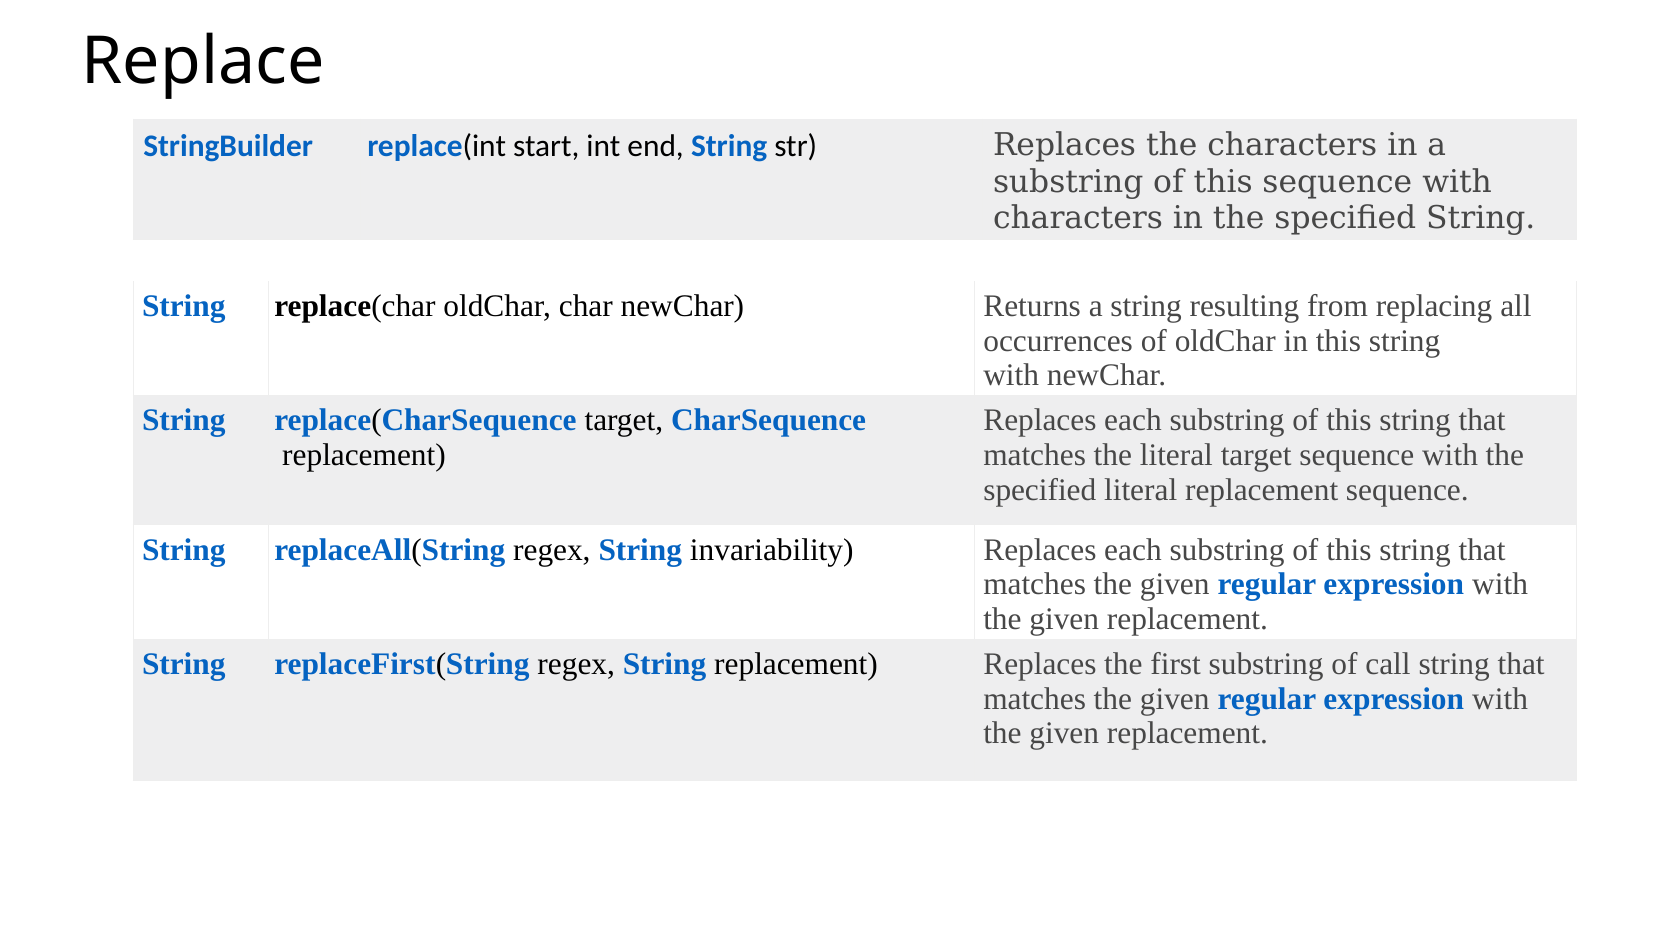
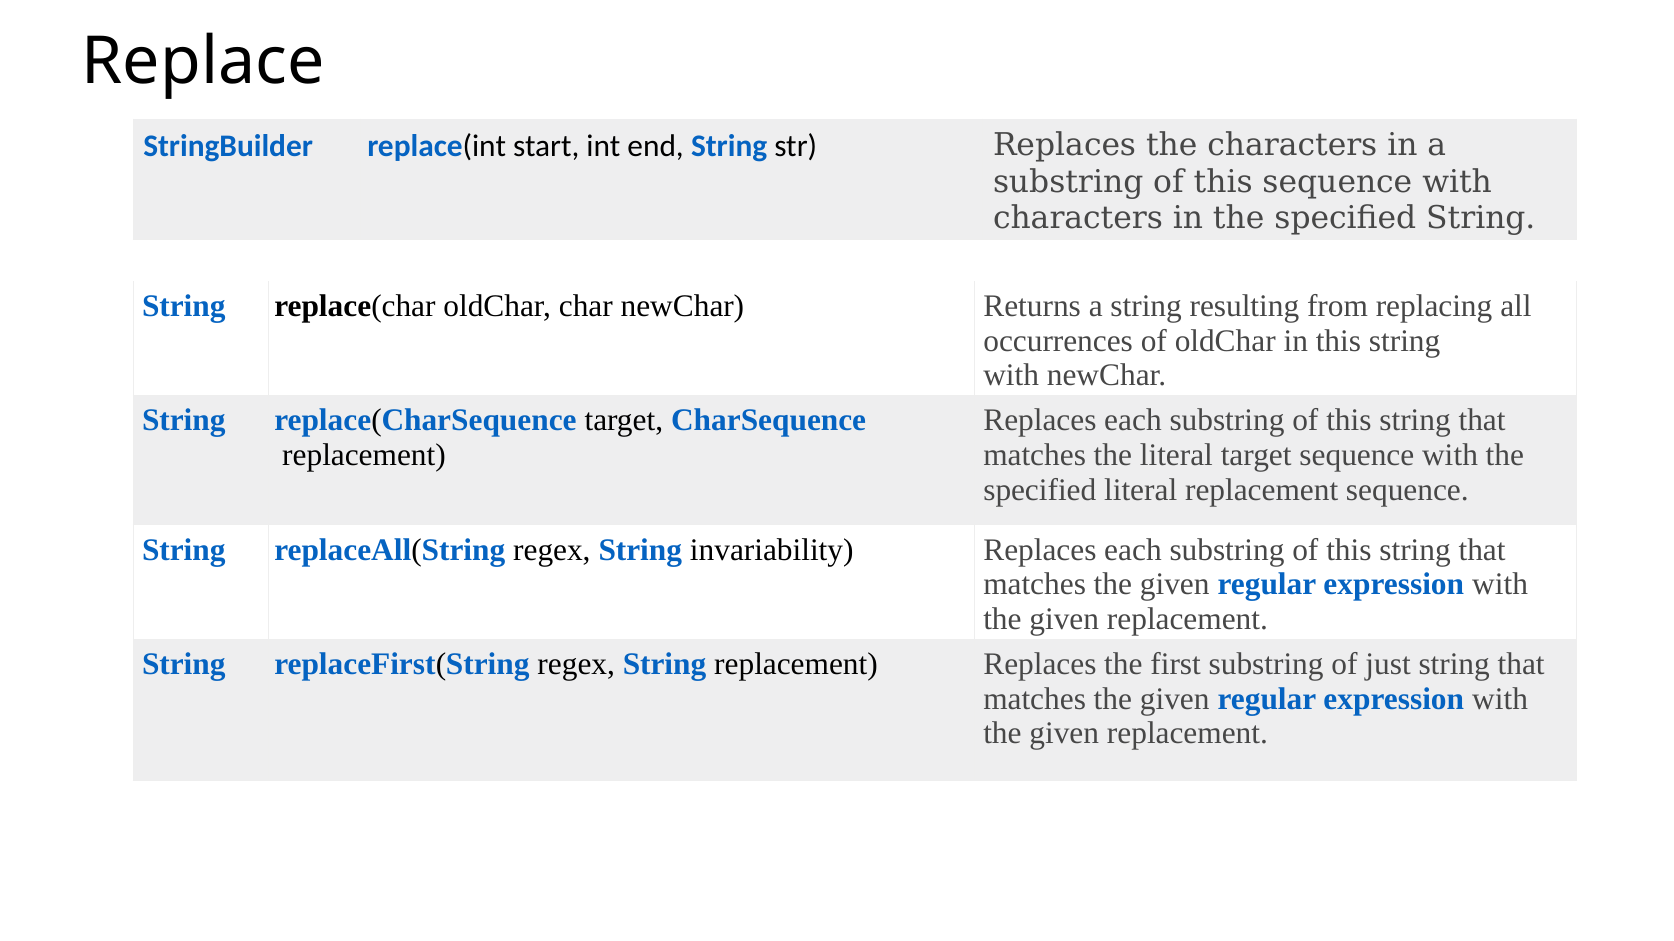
call: call -> just
